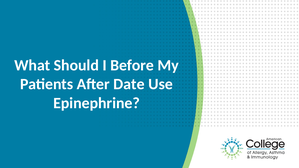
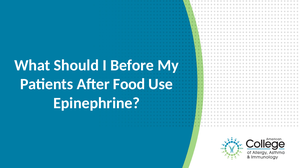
Date: Date -> Food
